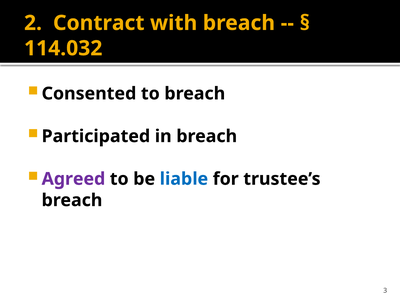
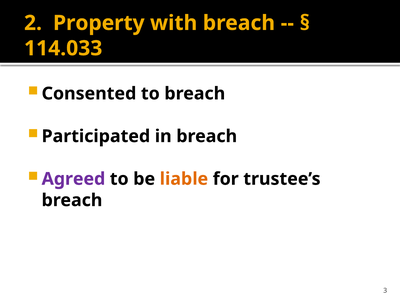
Contract: Contract -> Property
114.032: 114.032 -> 114.033
liable colour: blue -> orange
